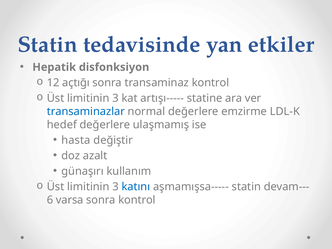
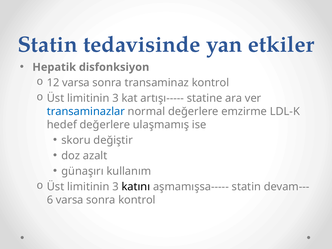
12 açtığı: açtığı -> varsa
hasta: hasta -> skoru
katını colour: blue -> black
